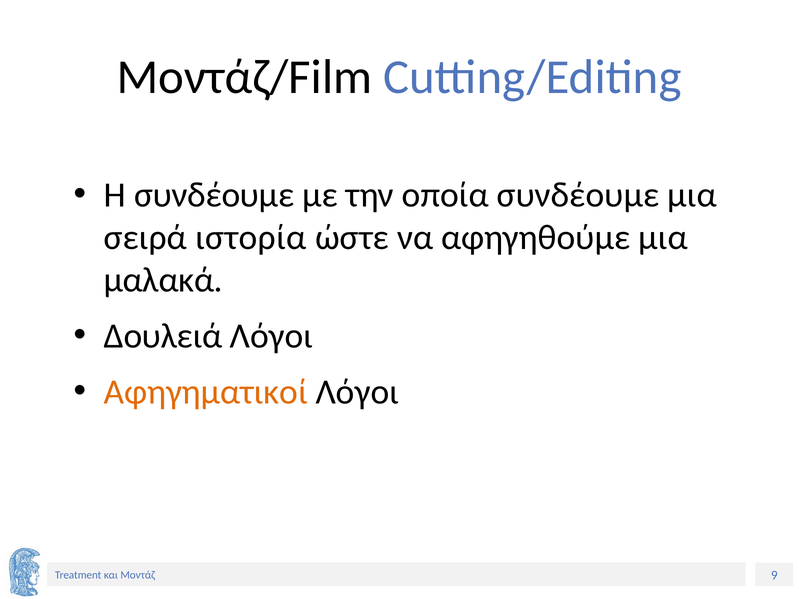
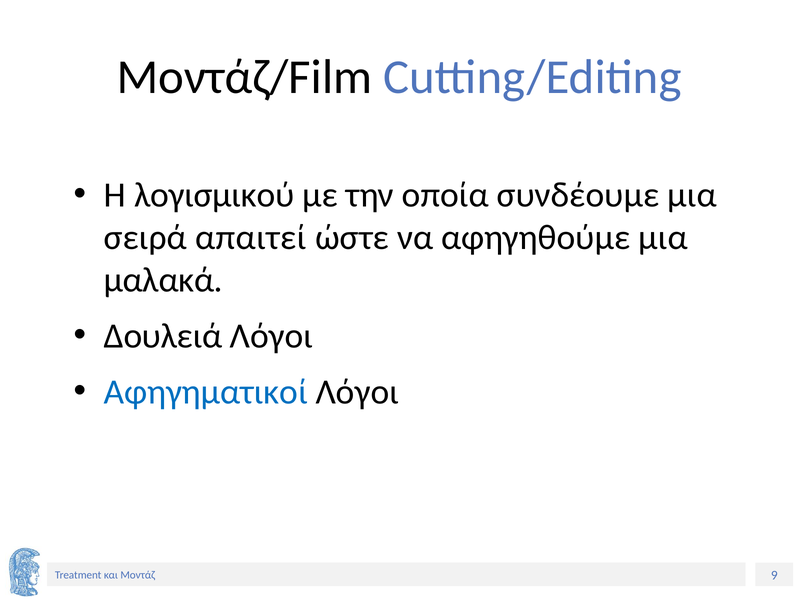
Η συνδέουμε: συνδέουμε -> λογισμικού
ιστορία: ιστορία -> απαιτεί
Αφηγηματικοί colour: orange -> blue
